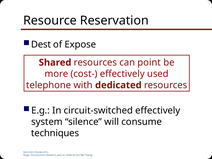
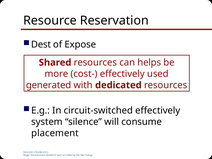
point: point -> helps
telephone: telephone -> generated
techniques: techniques -> placement
